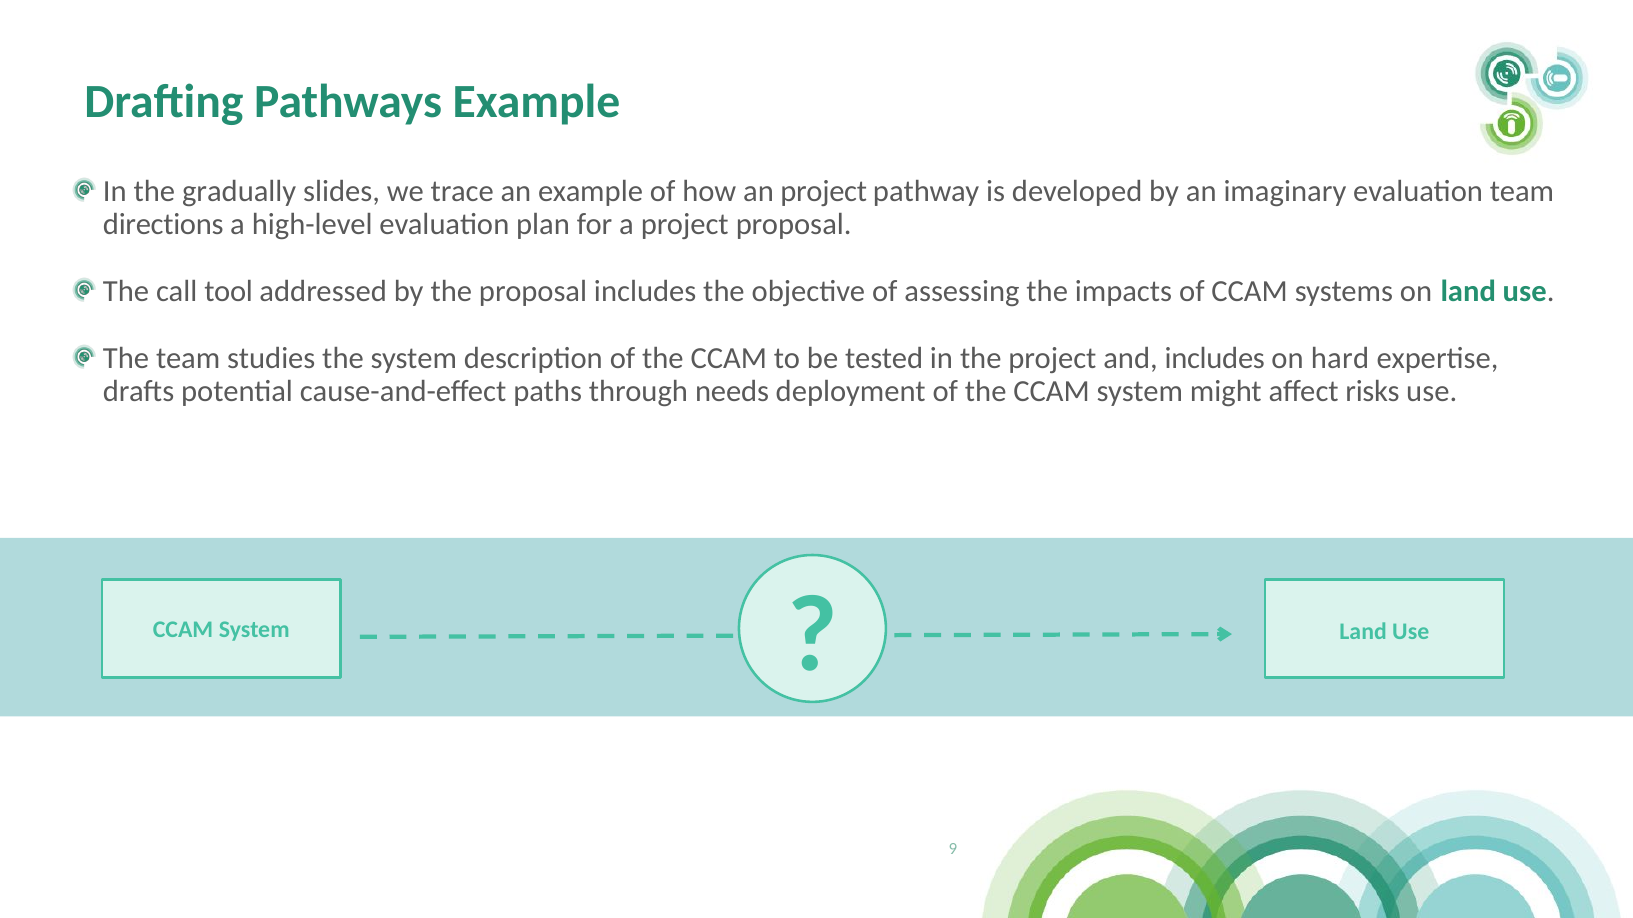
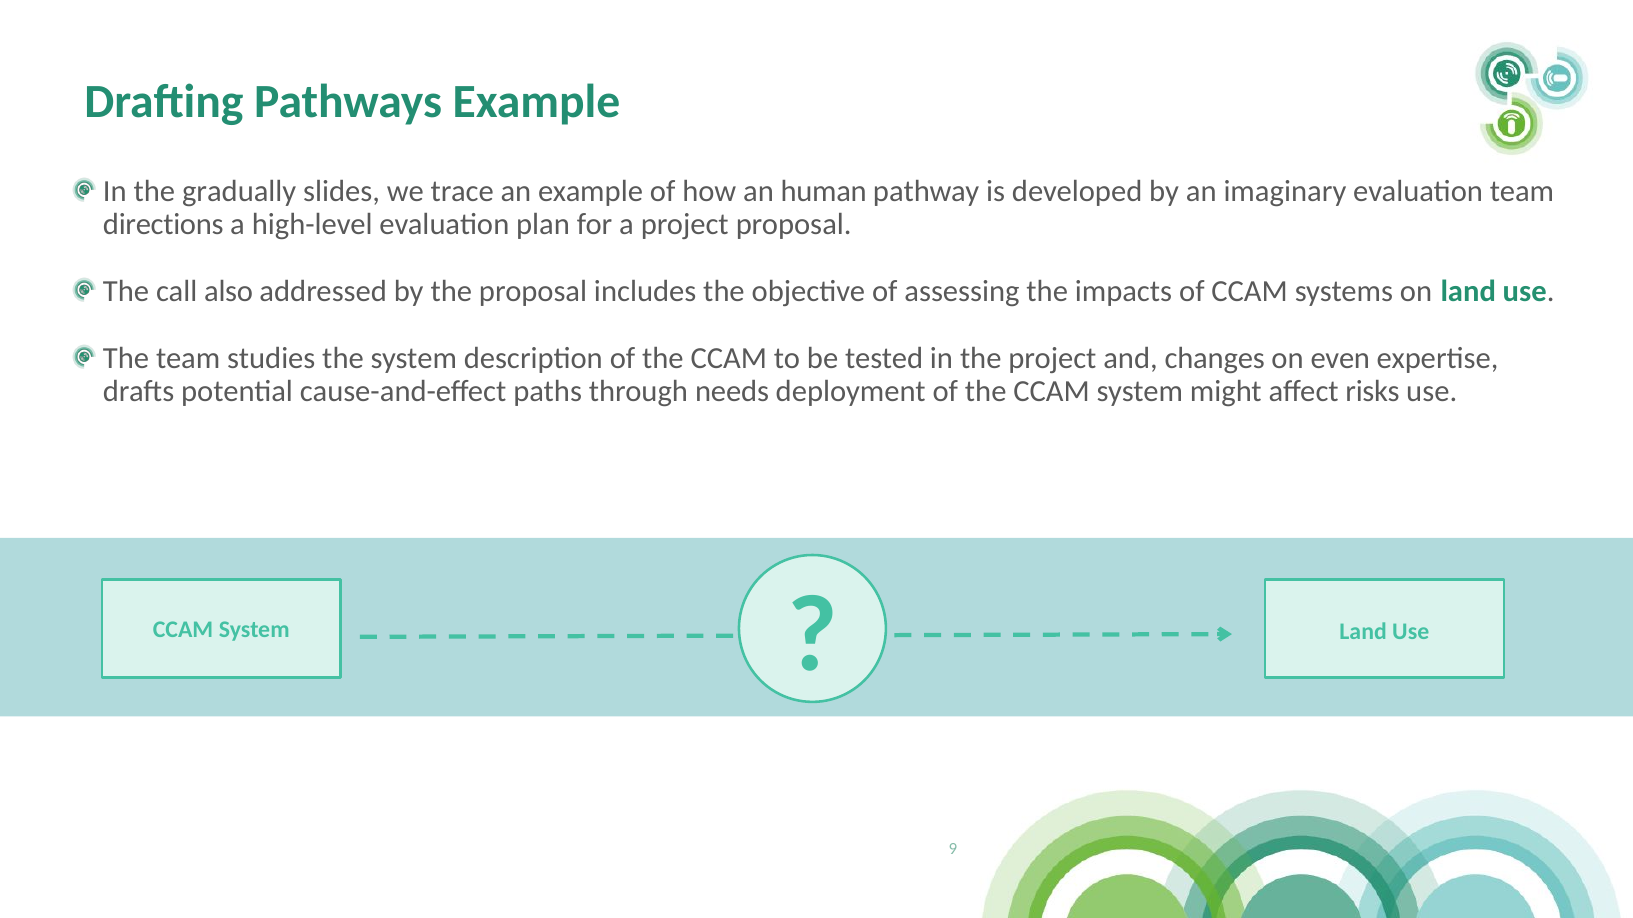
an project: project -> human
tool: tool -> also
and includes: includes -> changes
hard: hard -> even
